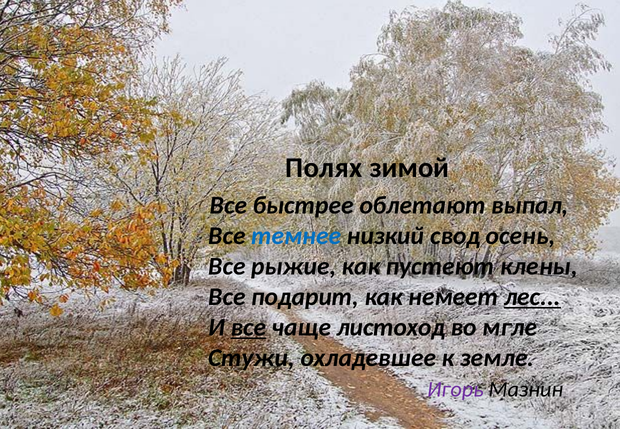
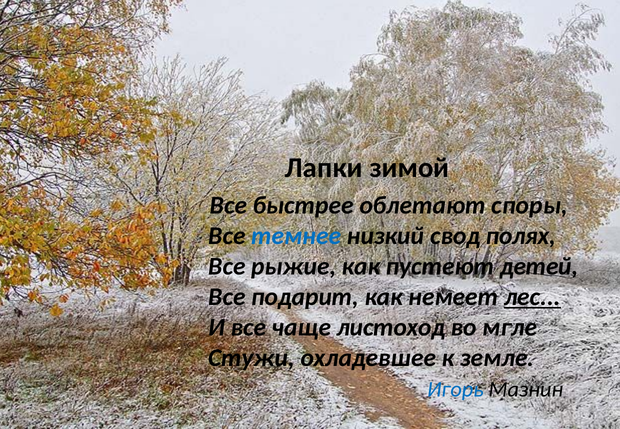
Полях: Полях -> Лапки
выпал: выпал -> споры
осень: осень -> полях
клены: клены -> детей
все at (248, 328) underline: present -> none
Игорь colour: purple -> blue
